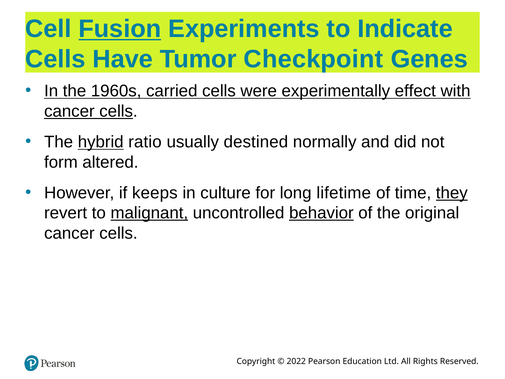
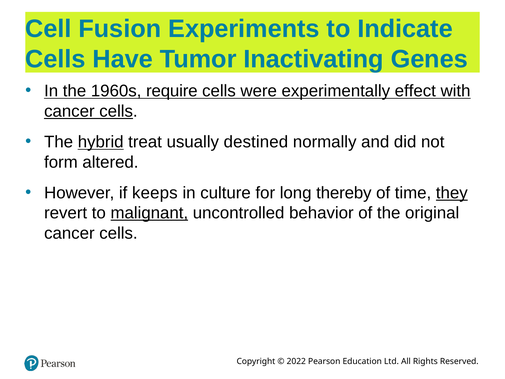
Fusion underline: present -> none
Checkpoint: Checkpoint -> Inactivating
carried: carried -> require
ratio: ratio -> treat
lifetime: lifetime -> thereby
behavior underline: present -> none
